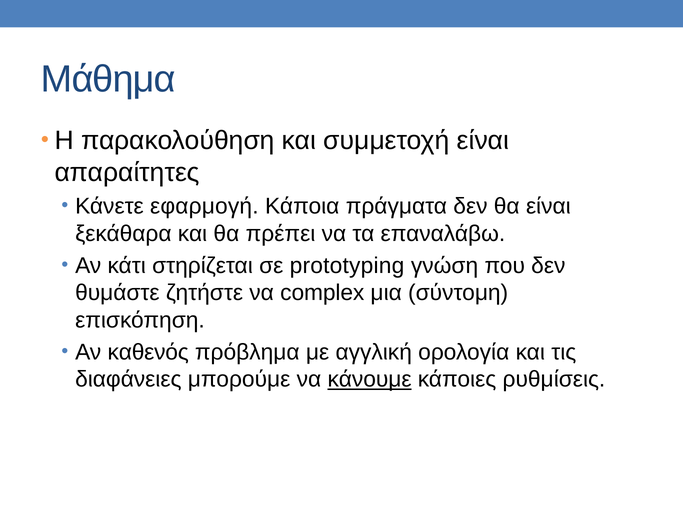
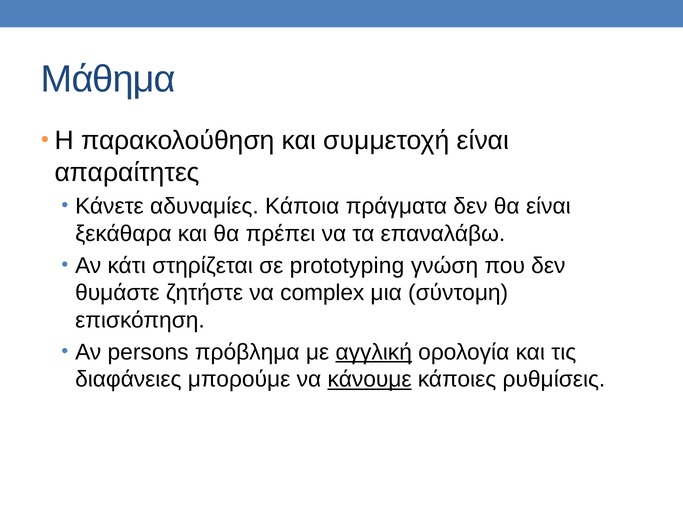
εφαρμογή: εφαρμογή -> αδυναμίες
καθενός: καθενός -> persons
αγγλική underline: none -> present
